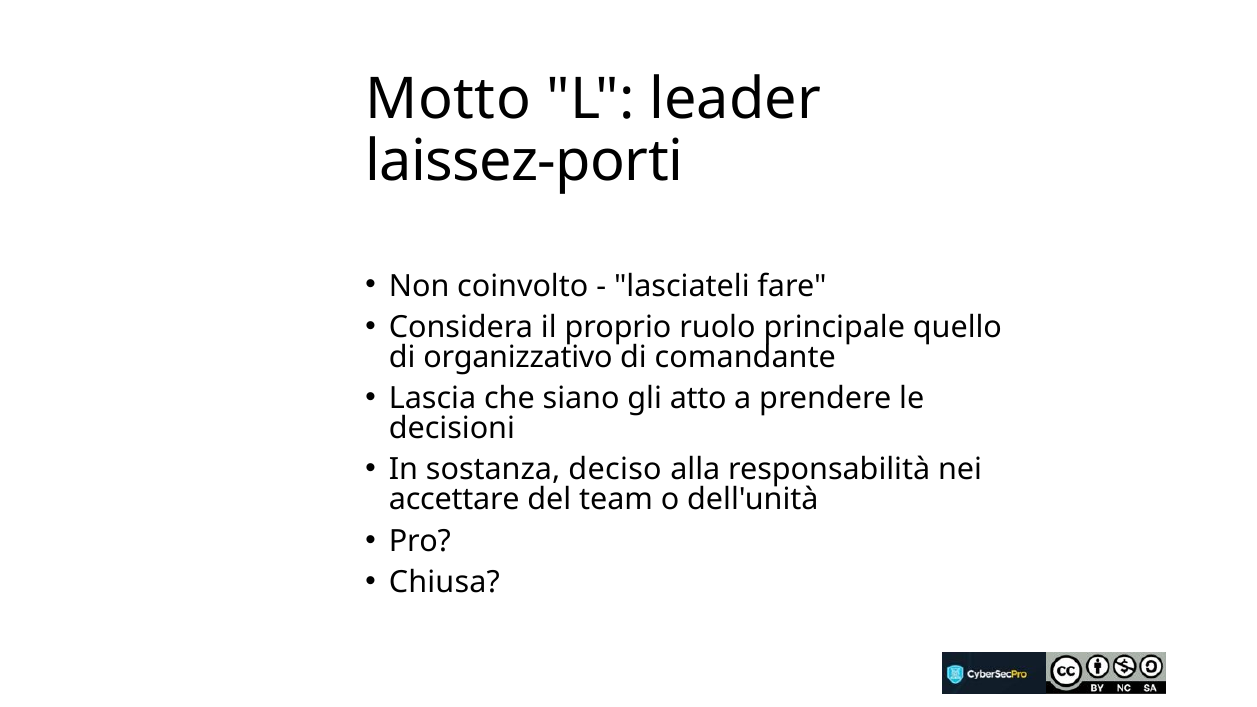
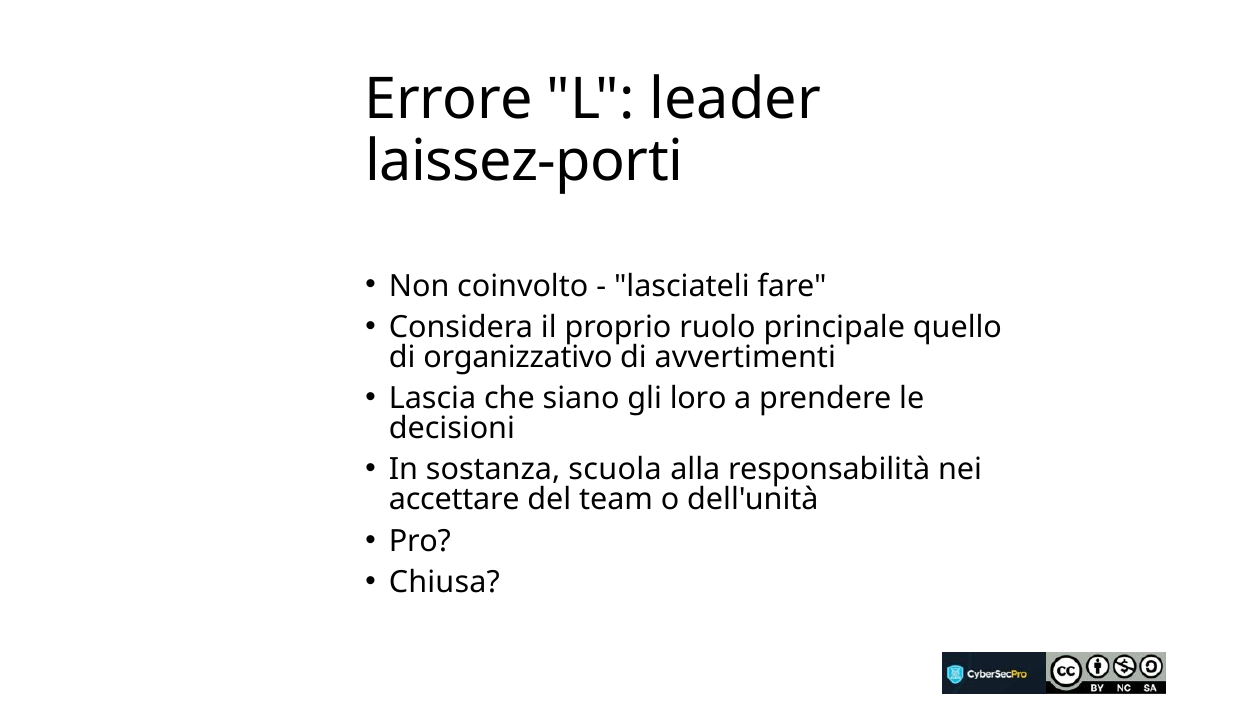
Motto: Motto -> Errore
comandante: comandante -> avvertimenti
atto: atto -> loro
deciso: deciso -> scuola
